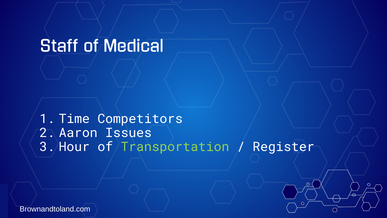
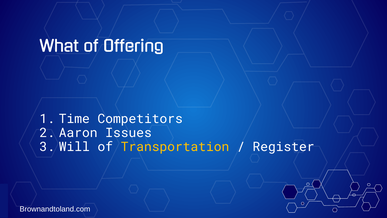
Staff: Staff -> What
Medical: Medical -> Offering
Hour: Hour -> Will
Transportation colour: light green -> yellow
